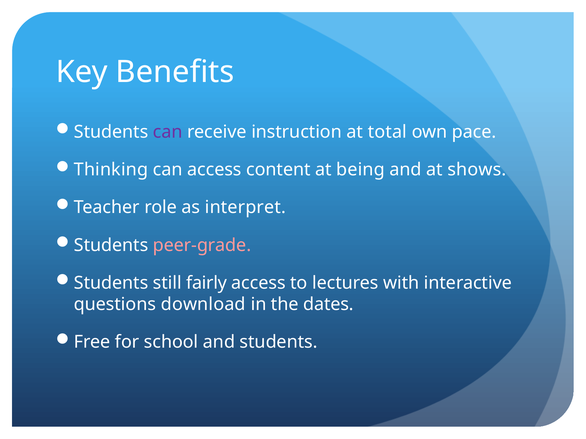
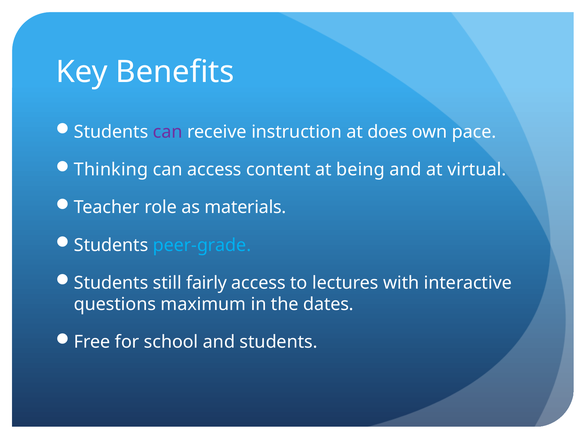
total: total -> does
shows: shows -> virtual
interpret: interpret -> materials
peer-grade colour: pink -> light blue
download: download -> maximum
